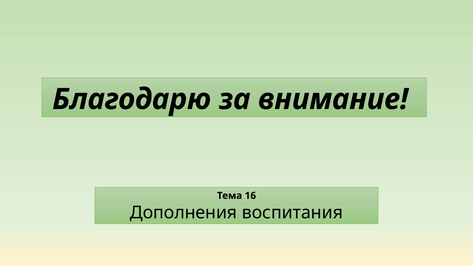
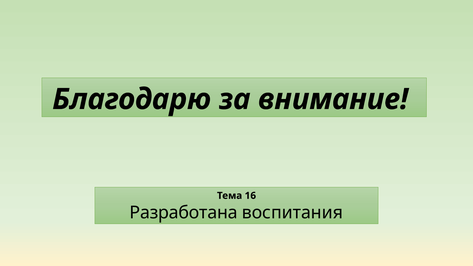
Дополнения: Дополнения -> Разработана
